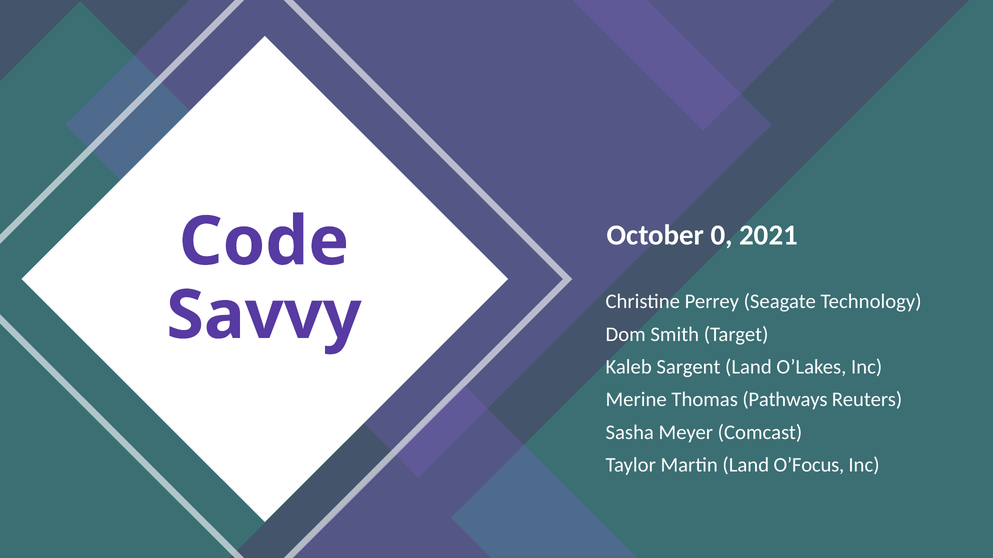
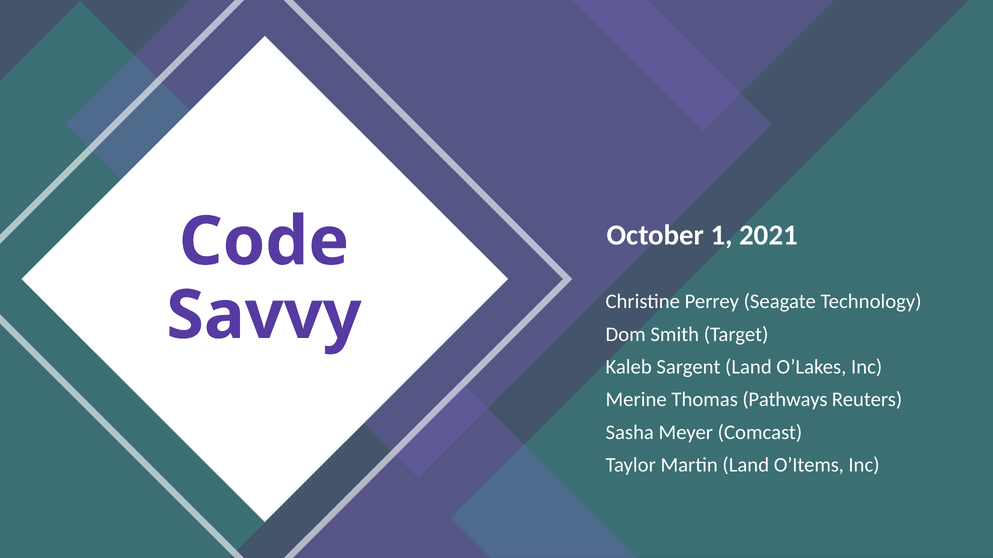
0: 0 -> 1
O’Focus: O’Focus -> O’Items
